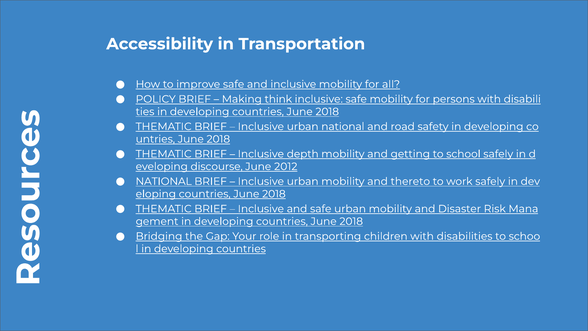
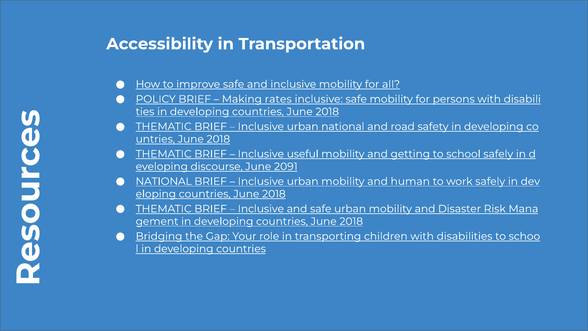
think: think -> rates
depth: depth -> useful
2012: 2012 -> 2091
thereto: thereto -> human
